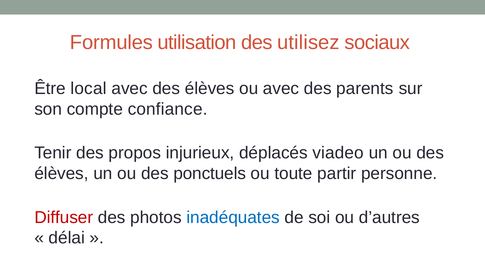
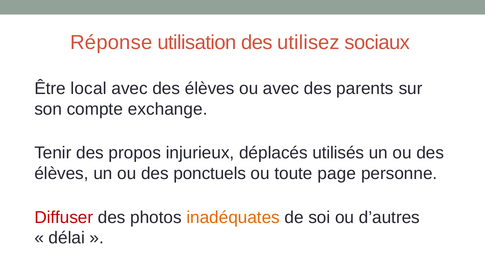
Formules: Formules -> Réponse
confiance: confiance -> exchange
viadeo: viadeo -> utilisés
partir: partir -> page
inadéquates colour: blue -> orange
